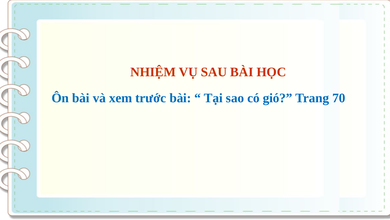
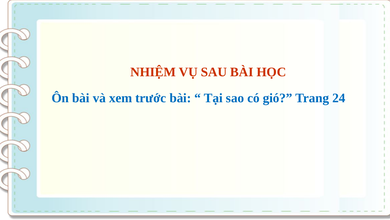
70: 70 -> 24
